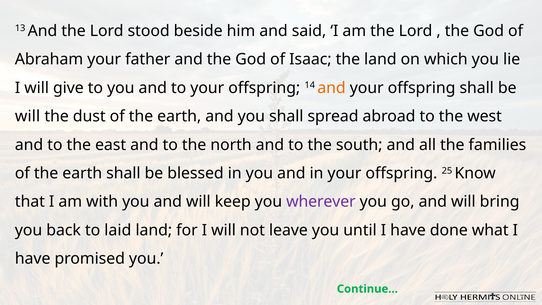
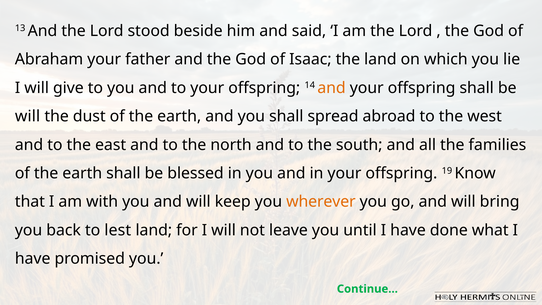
25: 25 -> 19
wherever colour: purple -> orange
laid: laid -> lest
